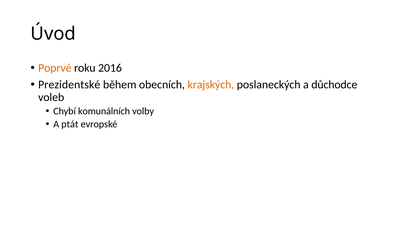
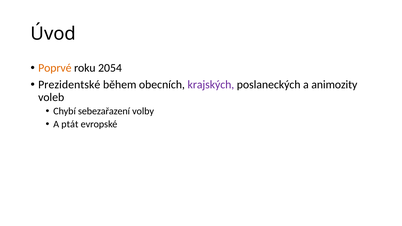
2016: 2016 -> 2054
krajských colour: orange -> purple
důchodce: důchodce -> animozity
komunálních: komunálních -> sebezařazení
